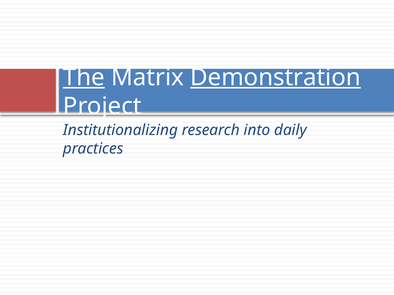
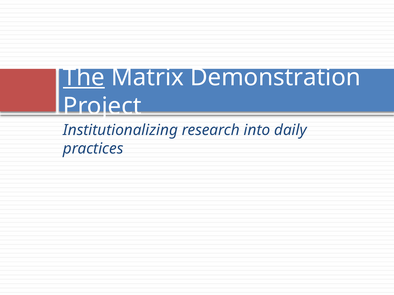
Demonstration underline: present -> none
